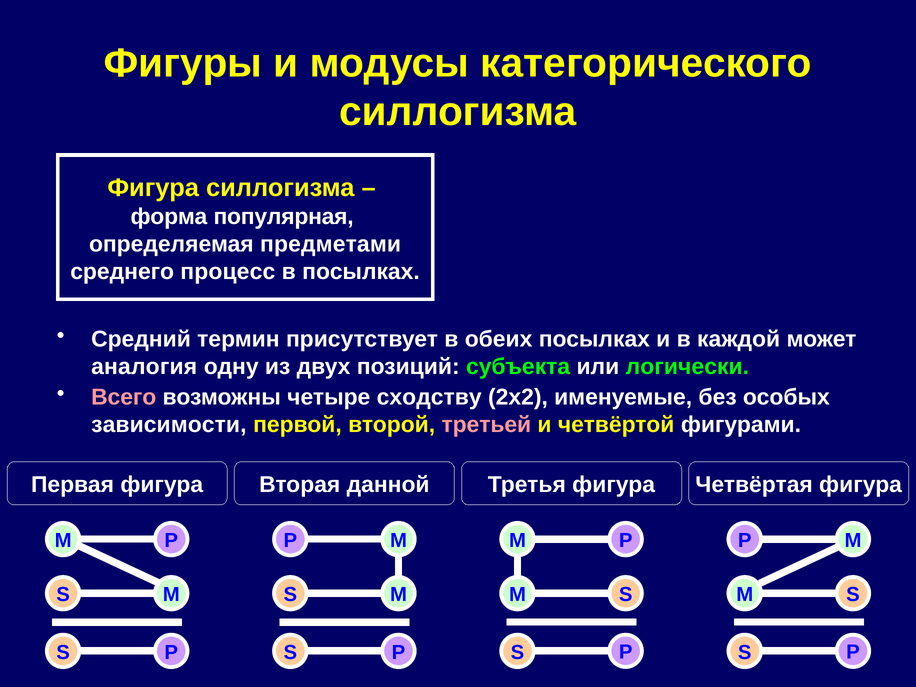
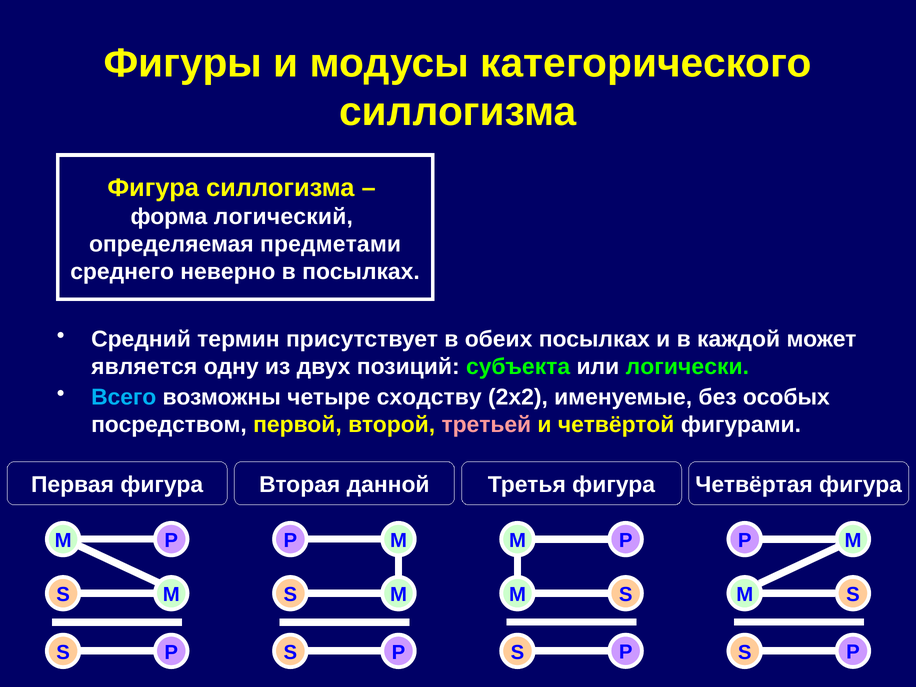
популярная: популярная -> логический
процесс: процесс -> неверно
аналогия: аналогия -> является
Всего colour: pink -> light blue
зависимости: зависимости -> посредством
